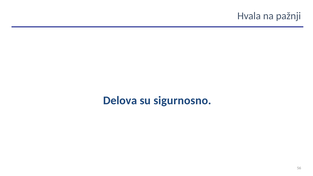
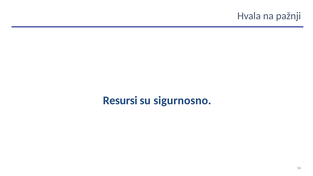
Delova: Delova -> Resursi
